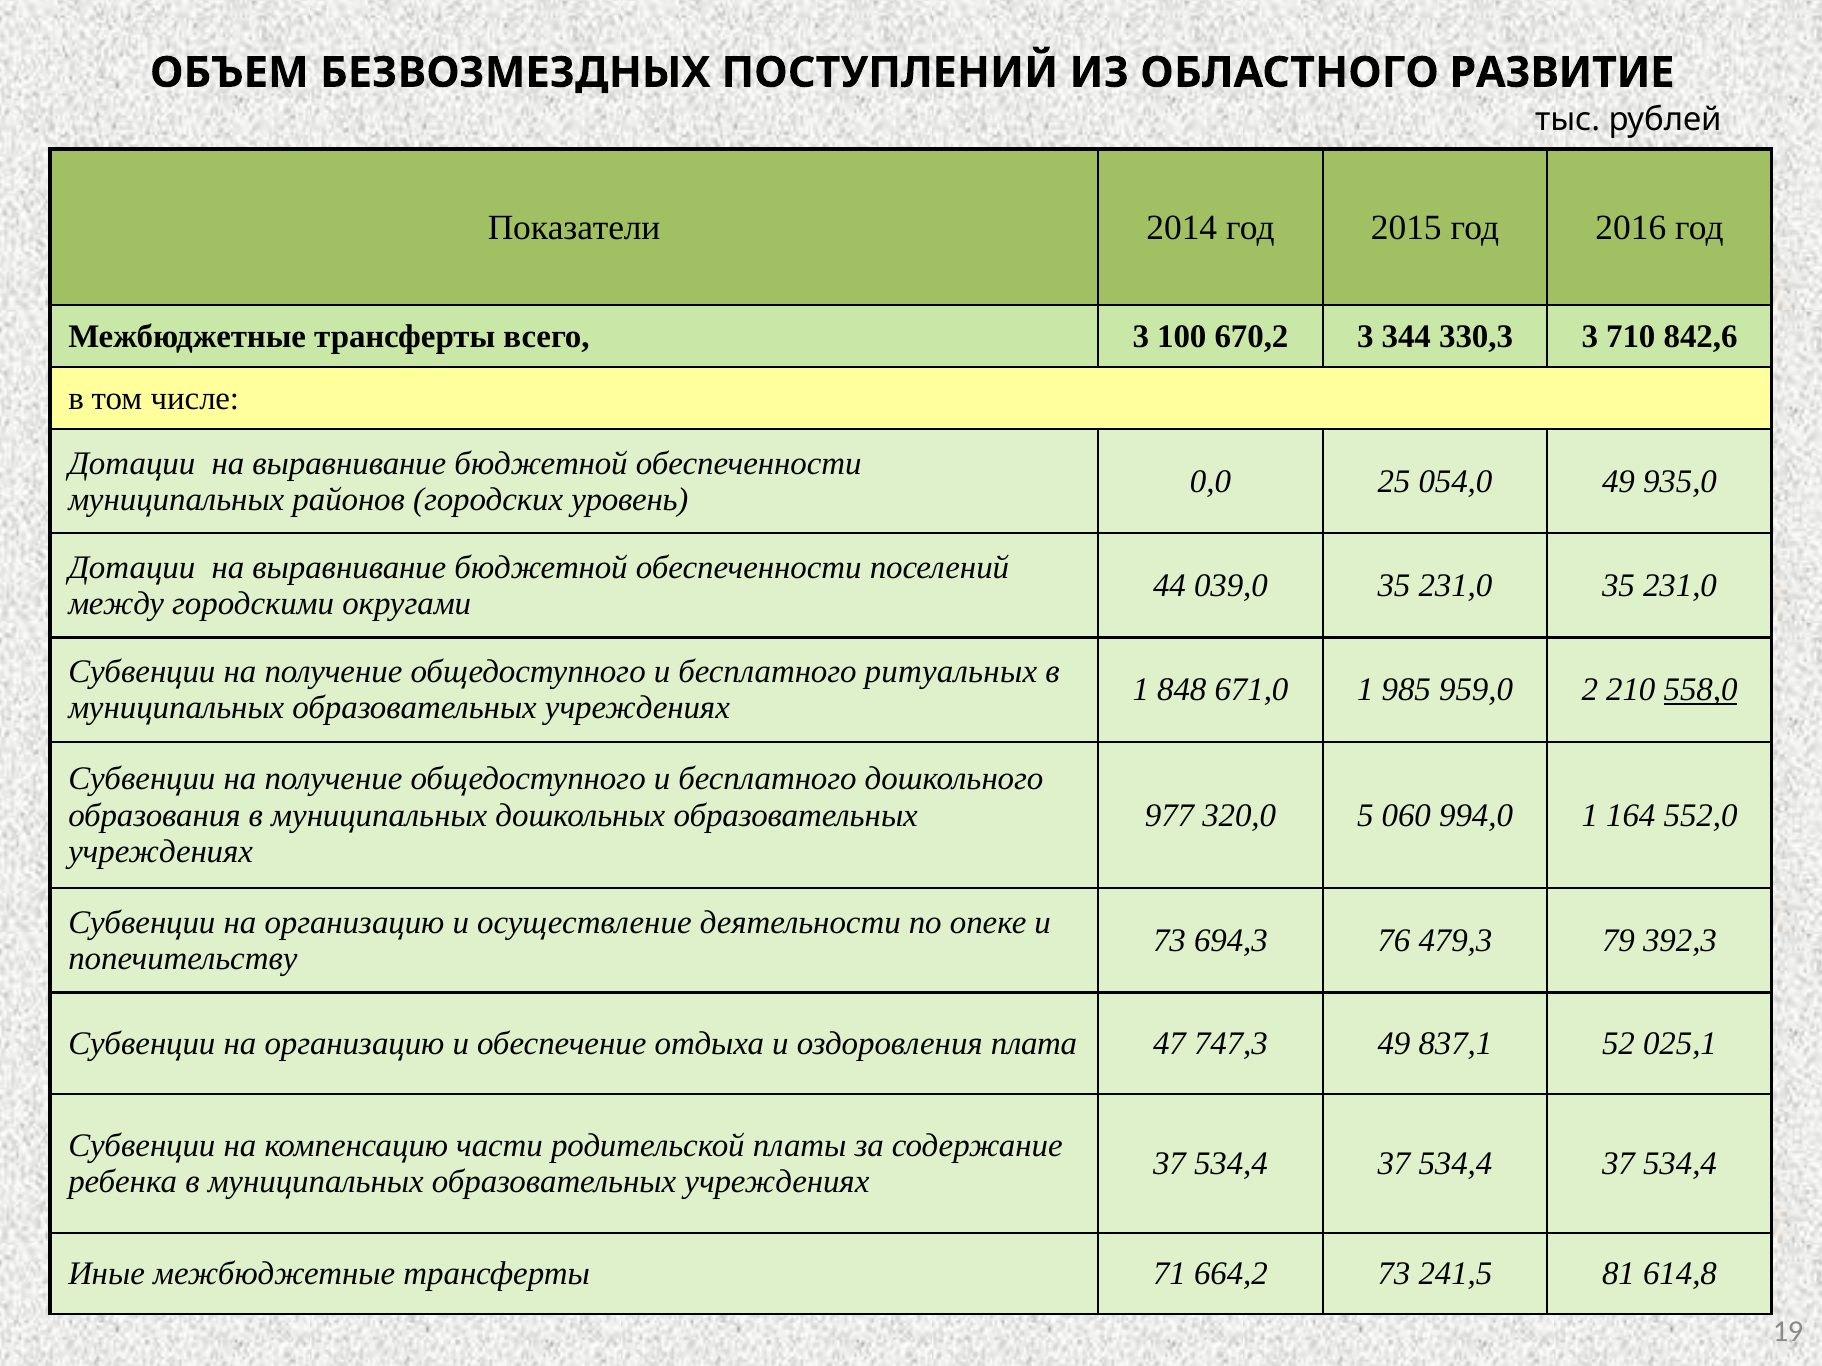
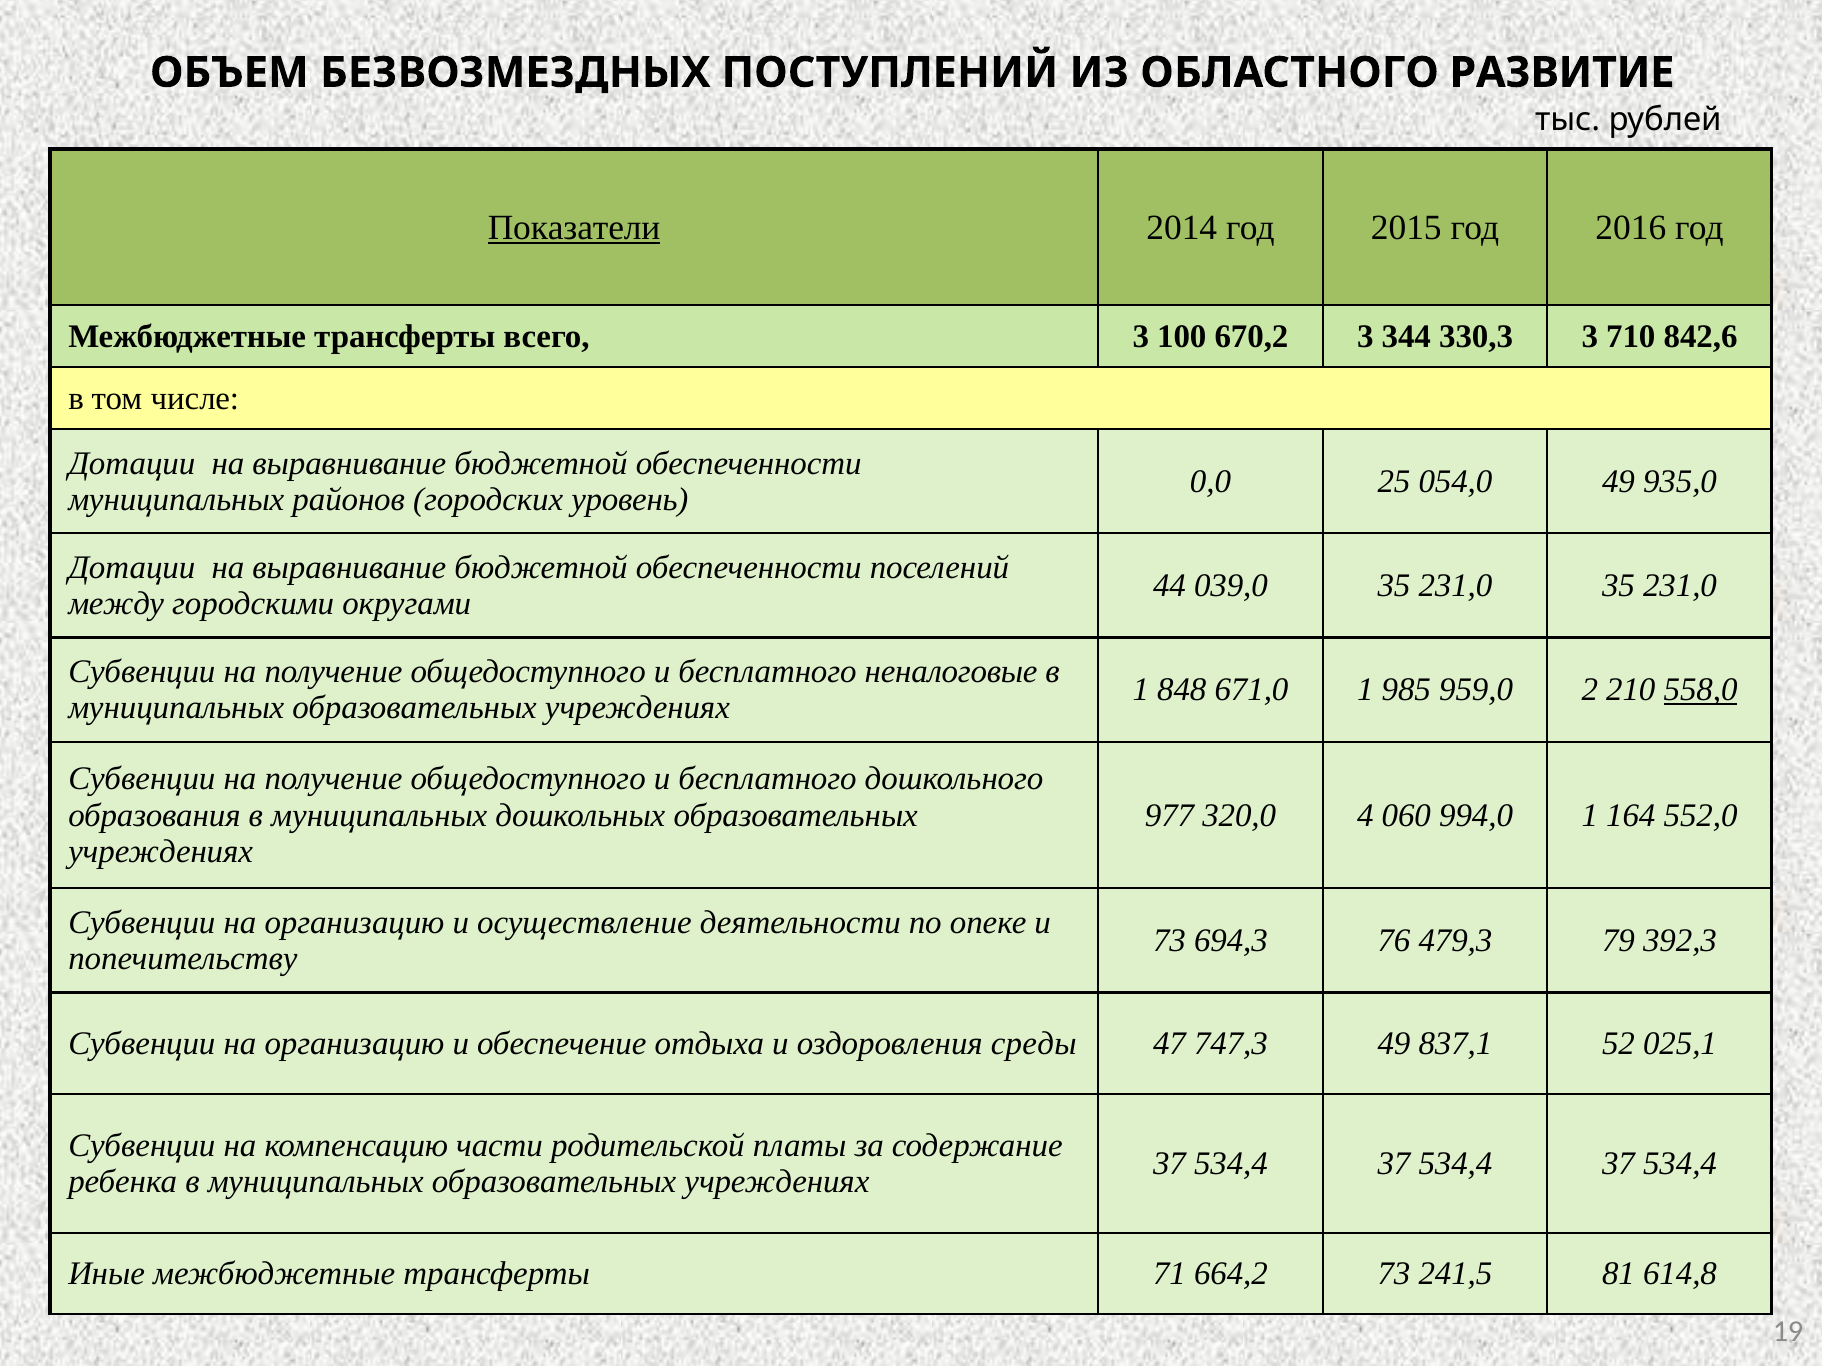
Показатели underline: none -> present
ритуальных: ритуальных -> неналоговые
5: 5 -> 4
плата: плата -> среды
